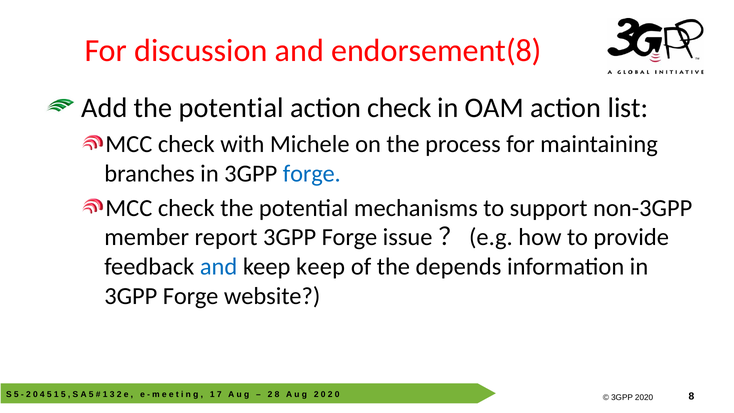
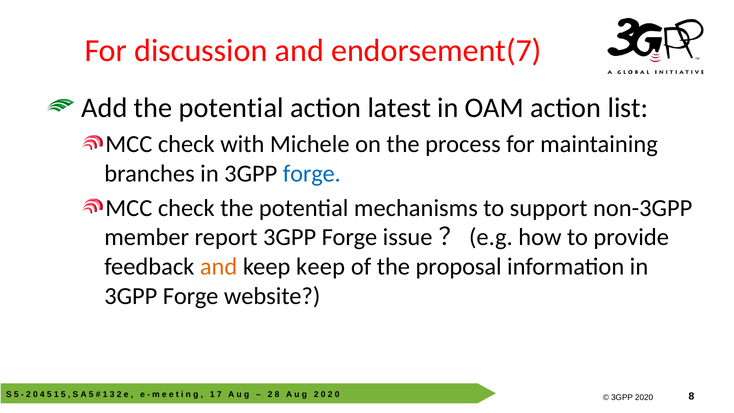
endorsement(8: endorsement(8 -> endorsement(7
action check: check -> latest
and at (219, 267) colour: blue -> orange
depends: depends -> proposal
